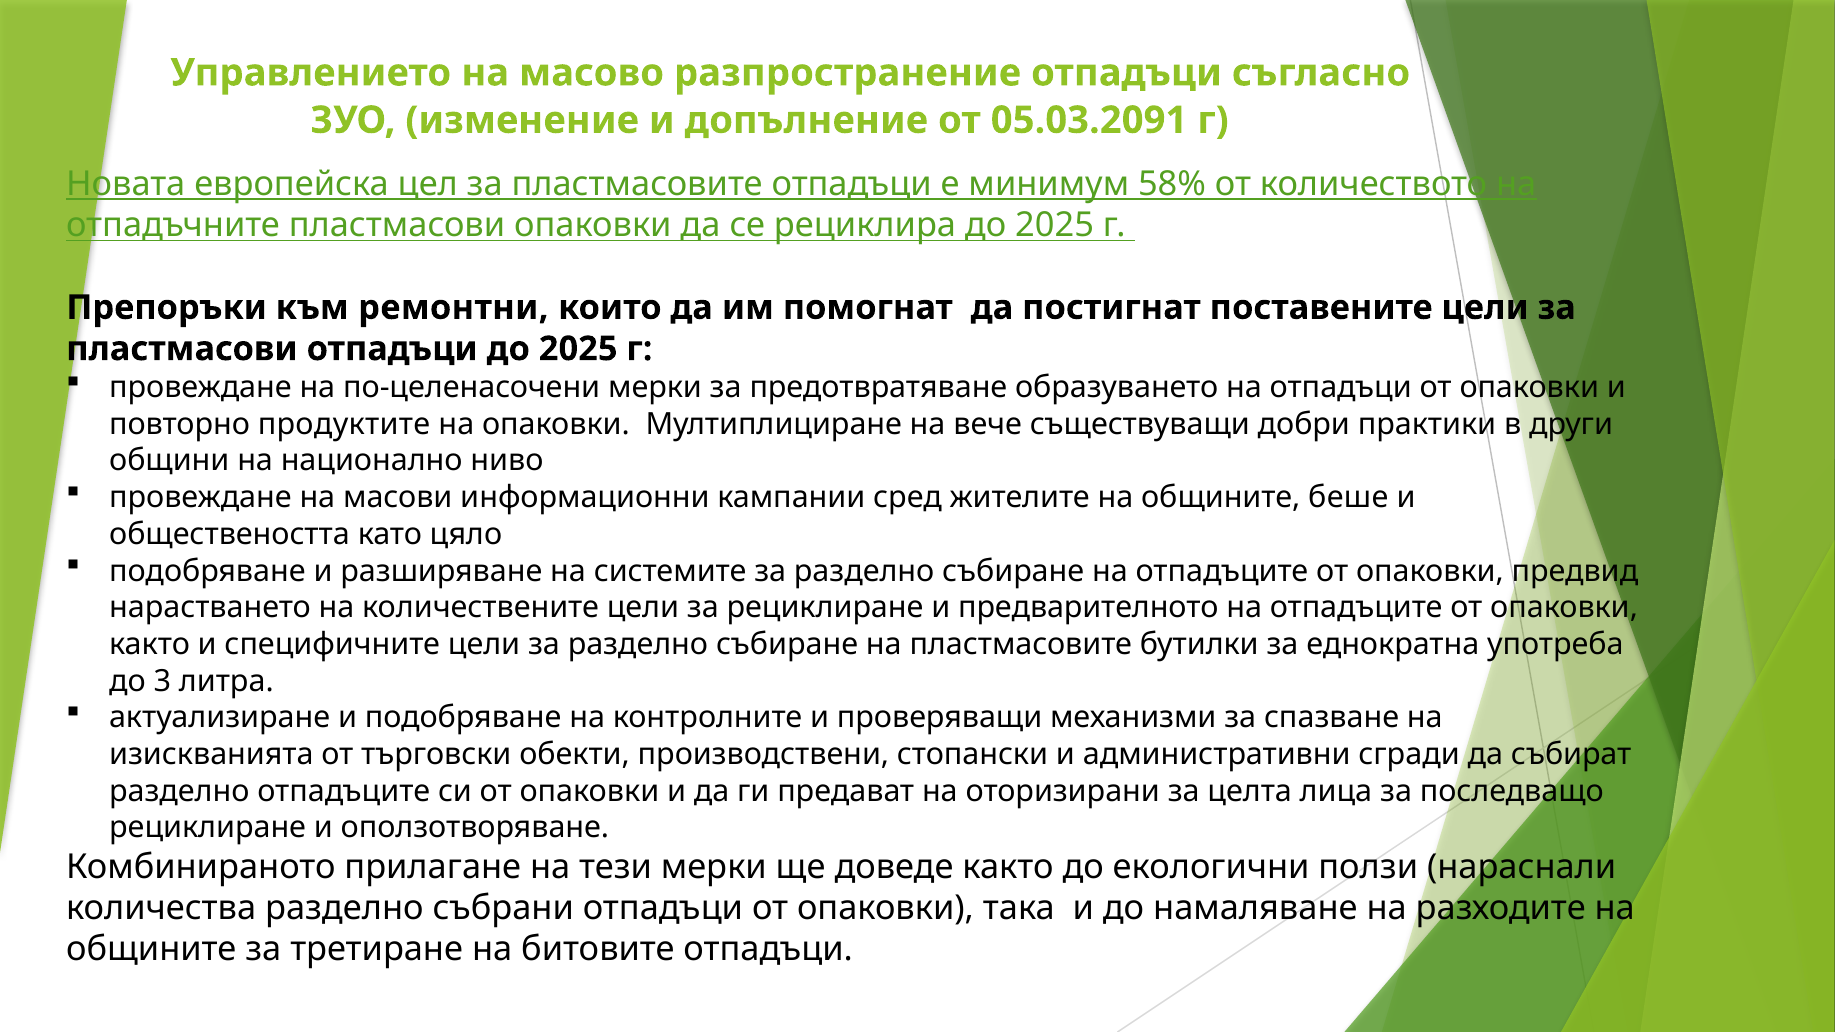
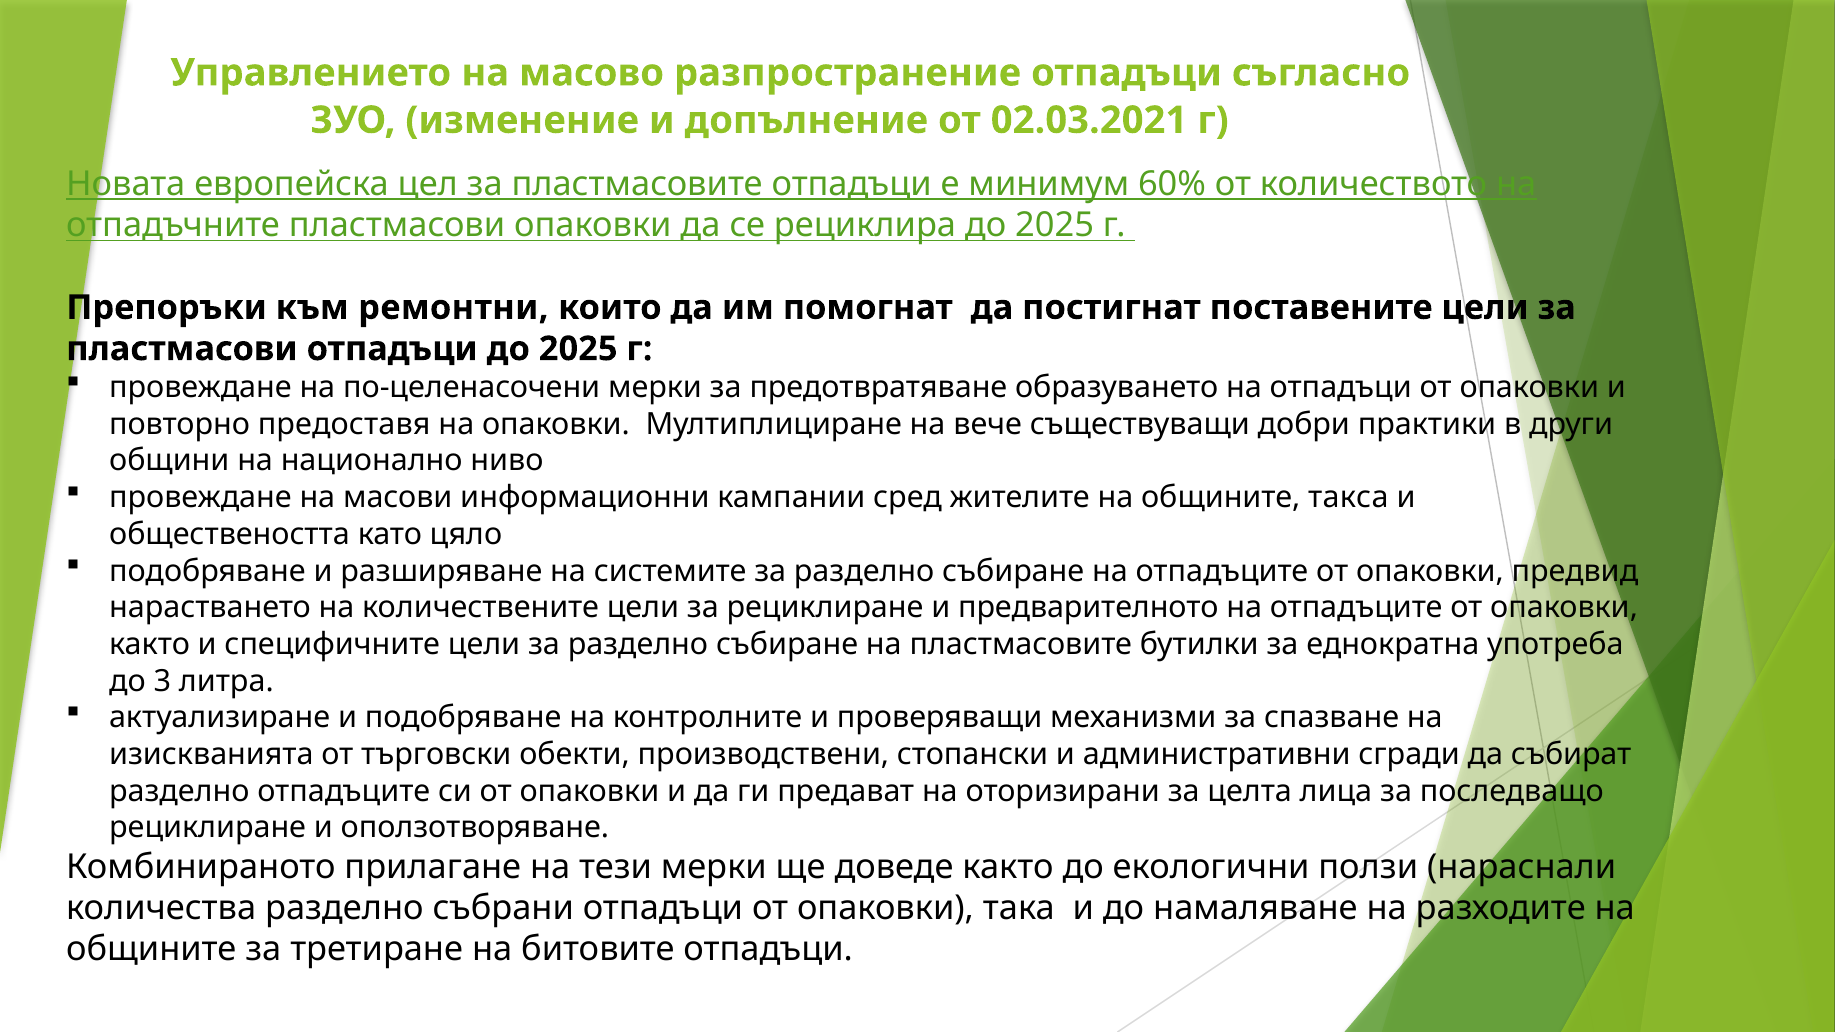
05.03.2091: 05.03.2091 -> 02.03.2021
58%: 58% -> 60%
продуктите: продуктите -> предоставя
беше: беше -> такса
